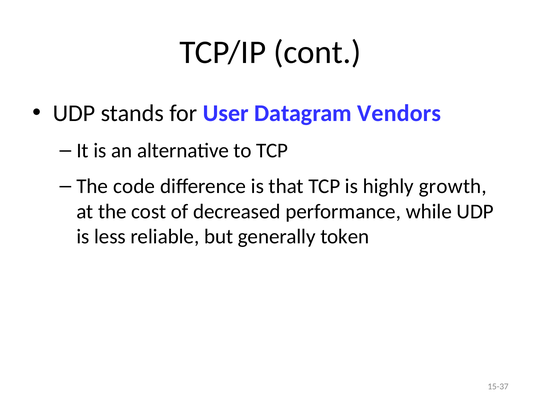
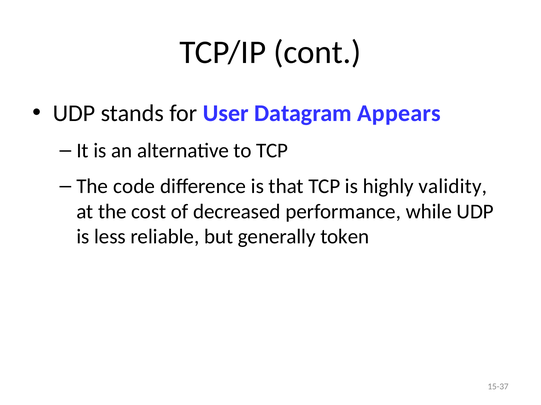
Vendors: Vendors -> Appears
growth: growth -> validity
